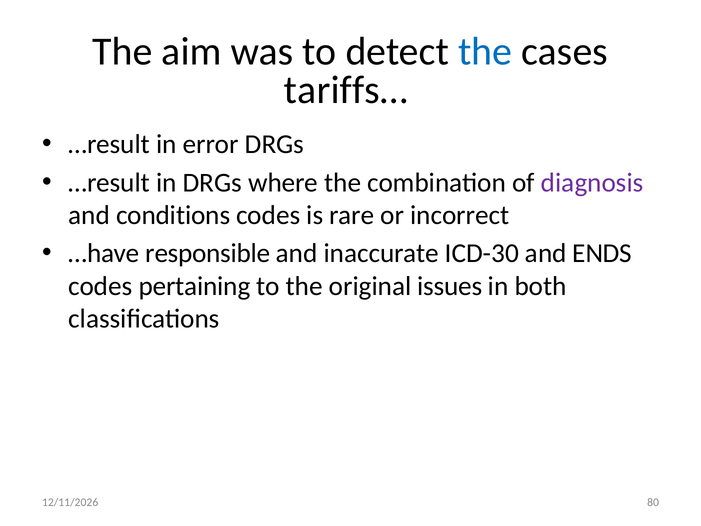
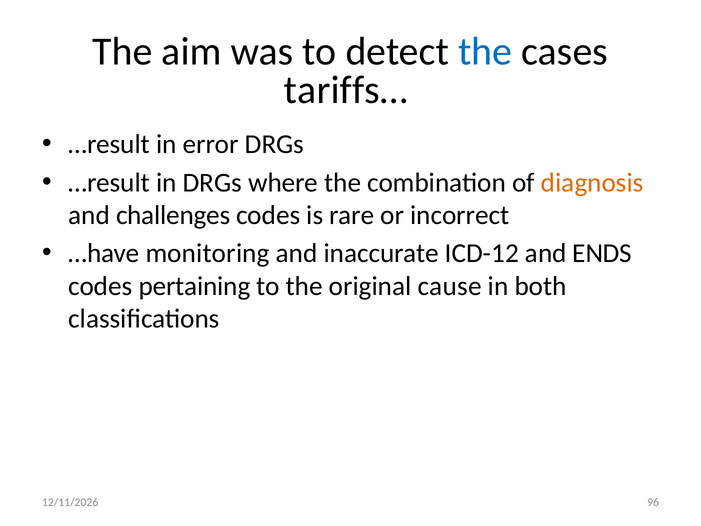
diagnosis colour: purple -> orange
conditions: conditions -> challenges
responsible: responsible -> monitoring
ICD-30: ICD-30 -> ICD-12
issues: issues -> cause
80: 80 -> 96
